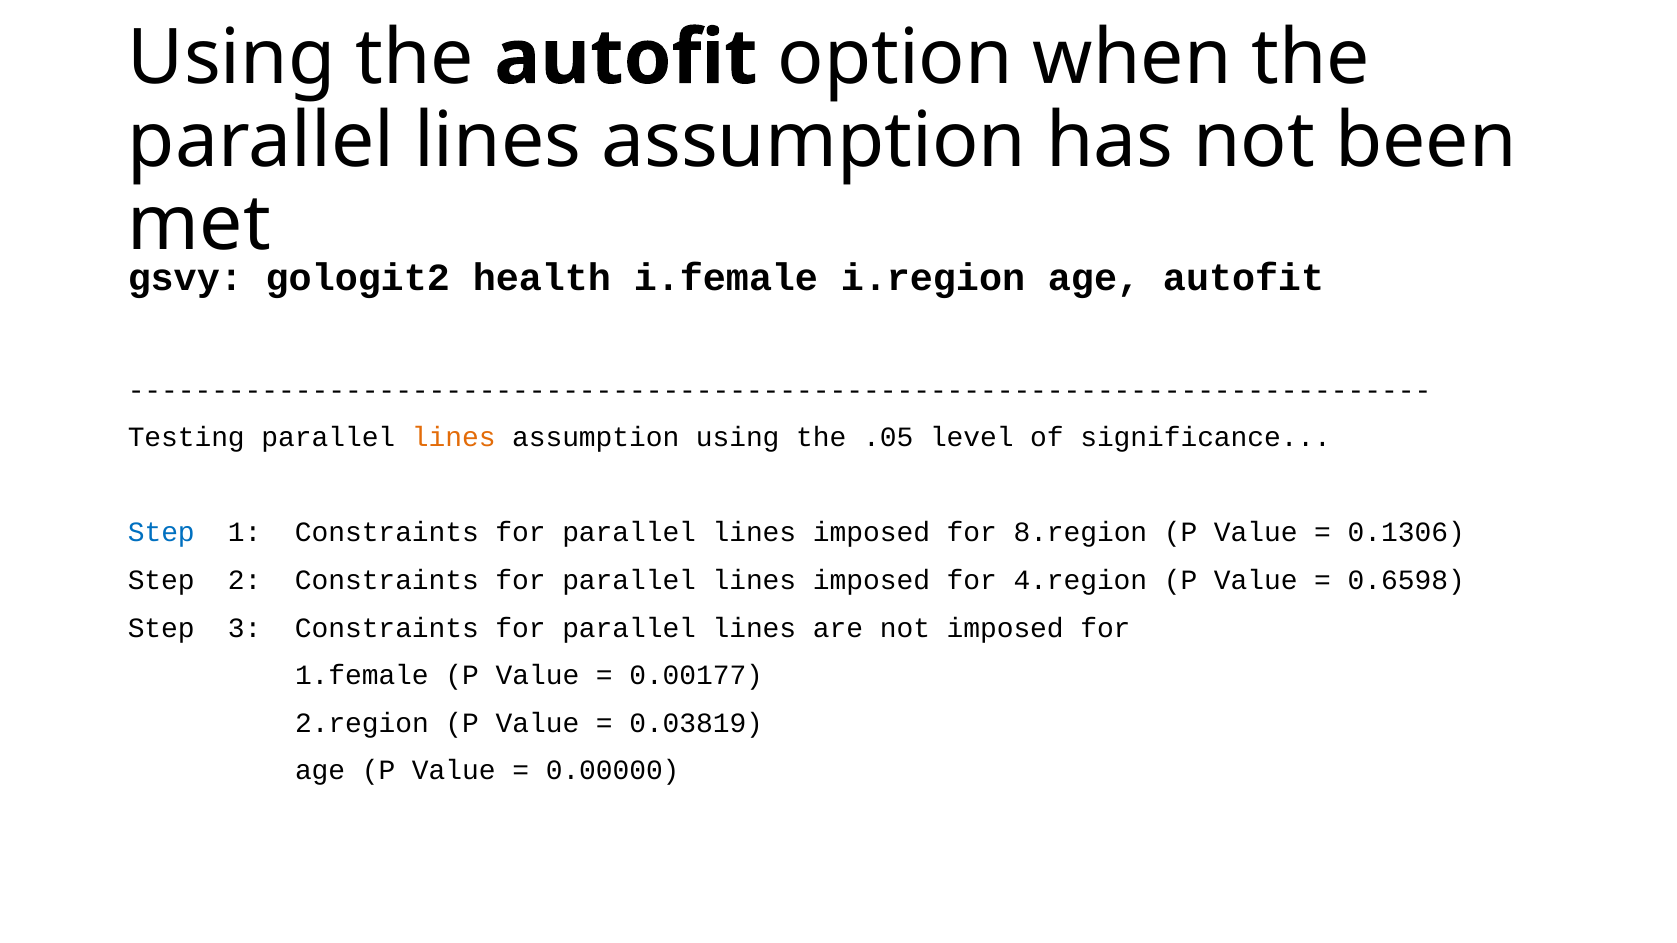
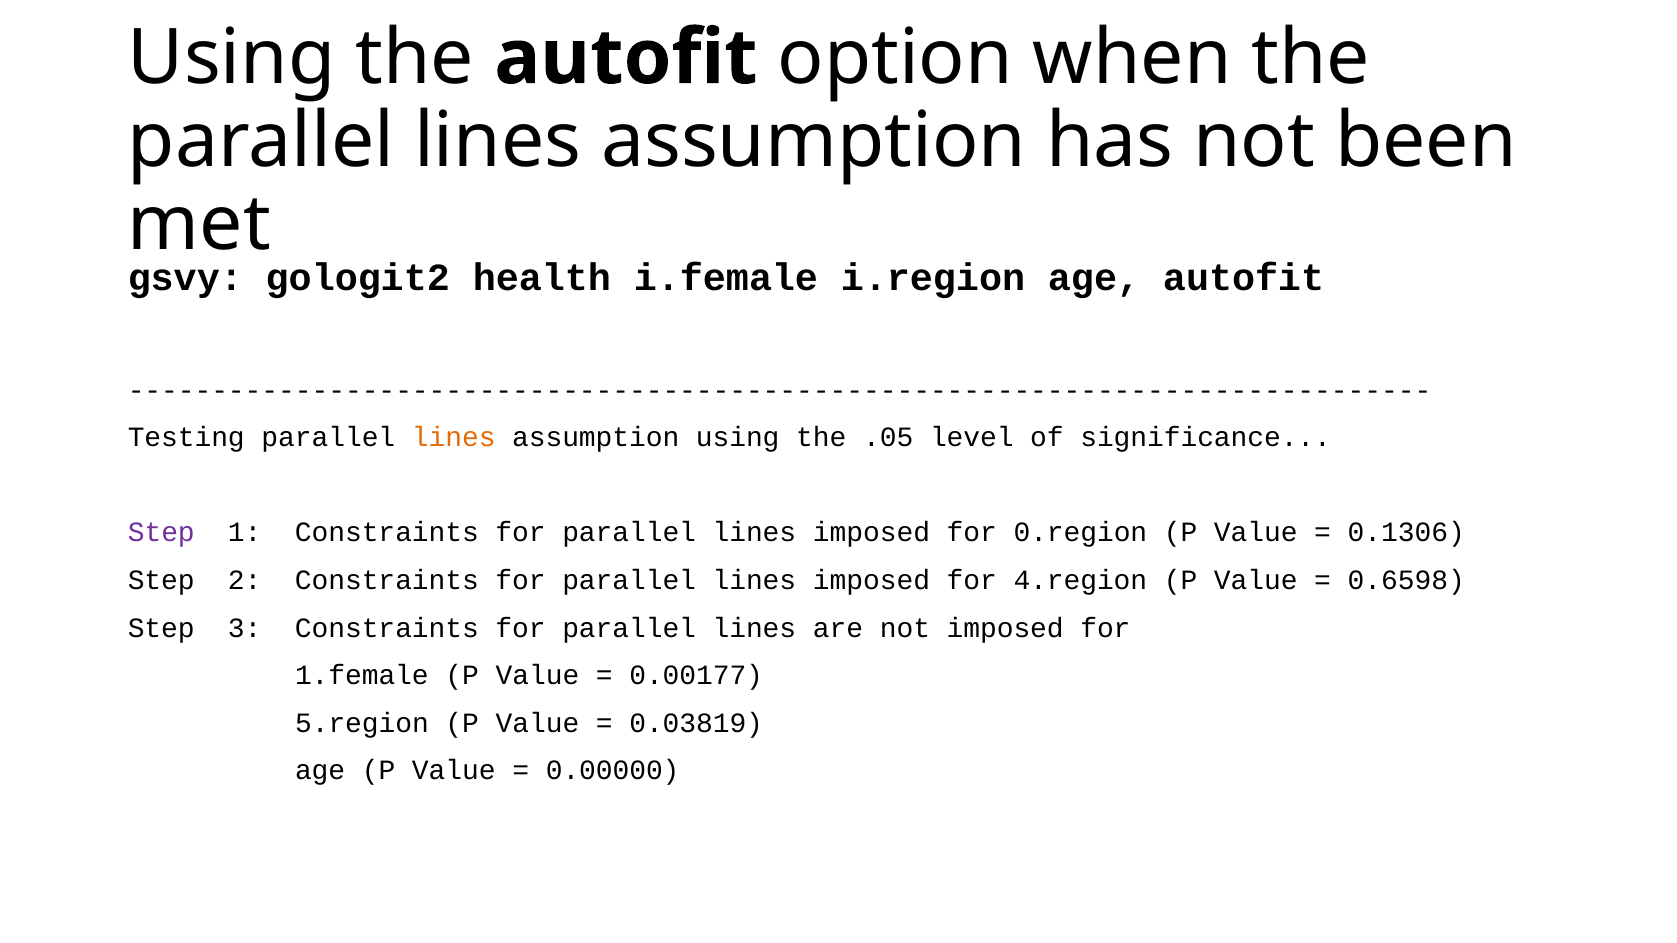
Step at (161, 533) colour: blue -> purple
8.region: 8.region -> 0.region
2.region: 2.region -> 5.region
